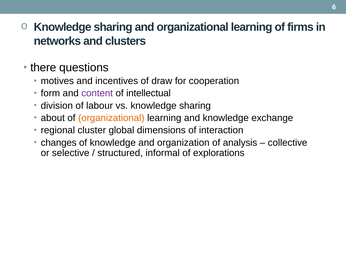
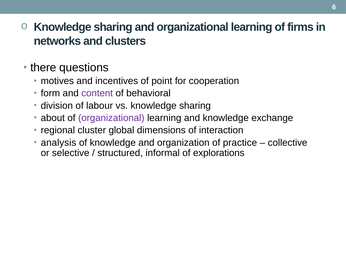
draw: draw -> point
intellectual: intellectual -> behavioral
organizational at (111, 118) colour: orange -> purple
changes: changes -> analysis
analysis: analysis -> practice
